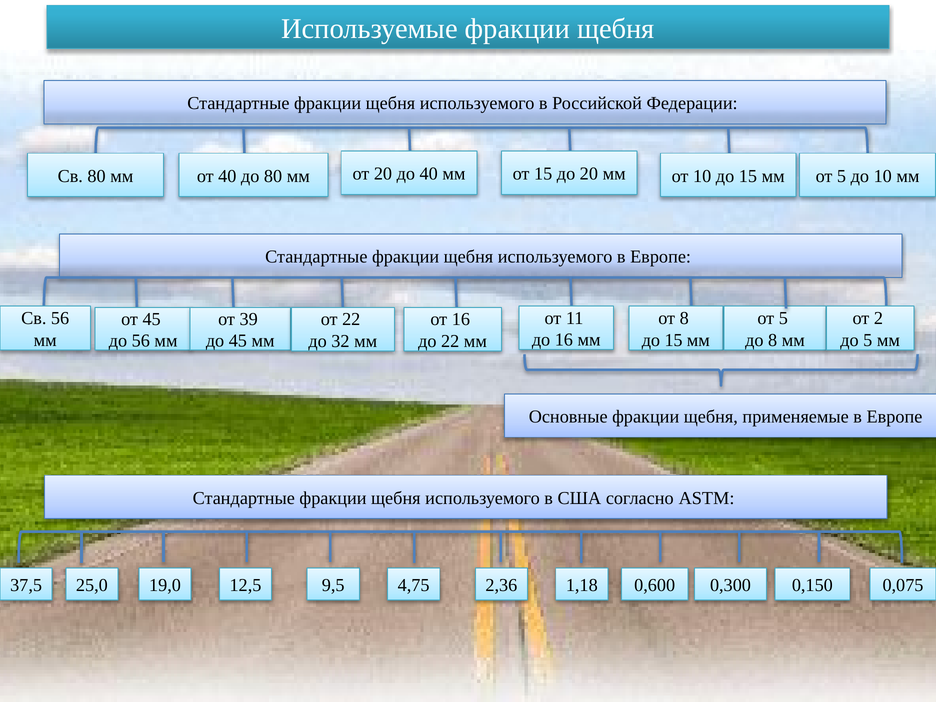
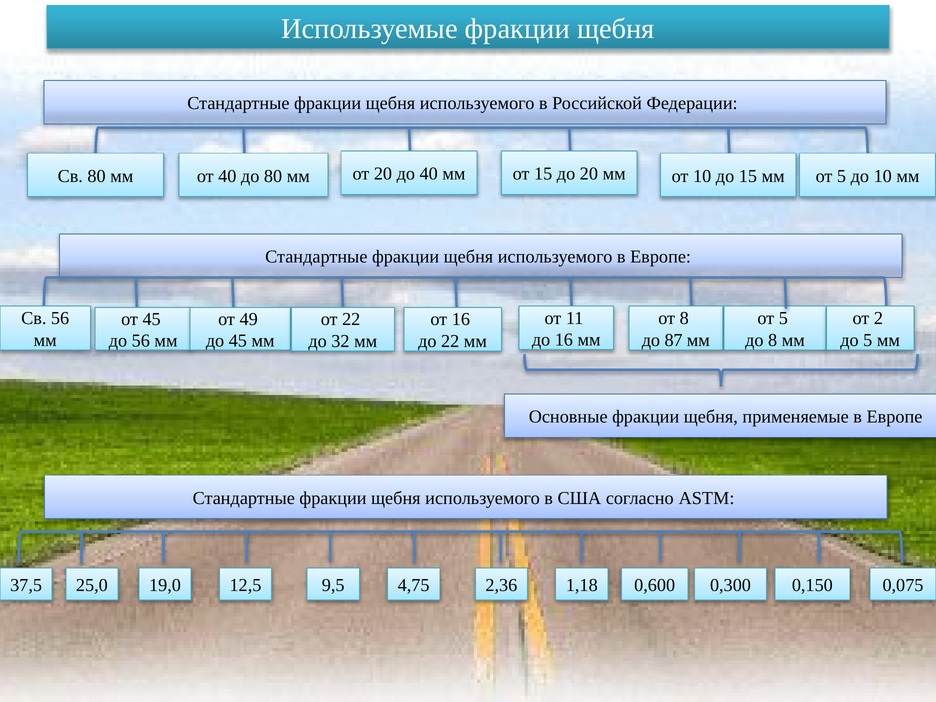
39: 39 -> 49
15 at (674, 340): 15 -> 87
